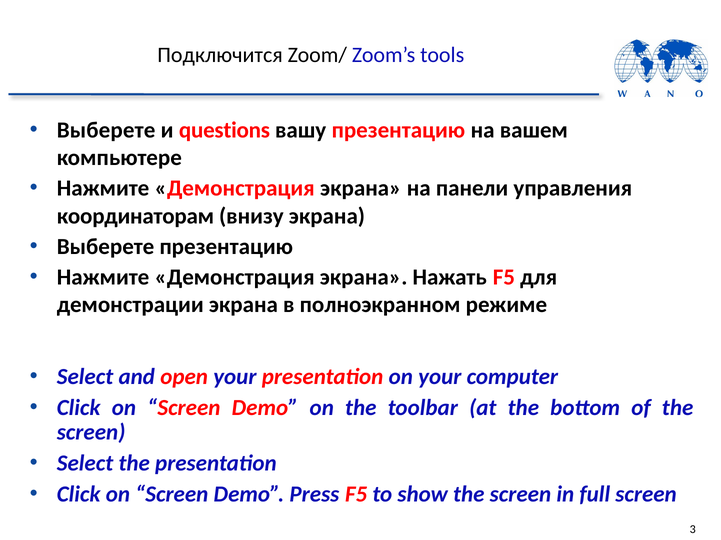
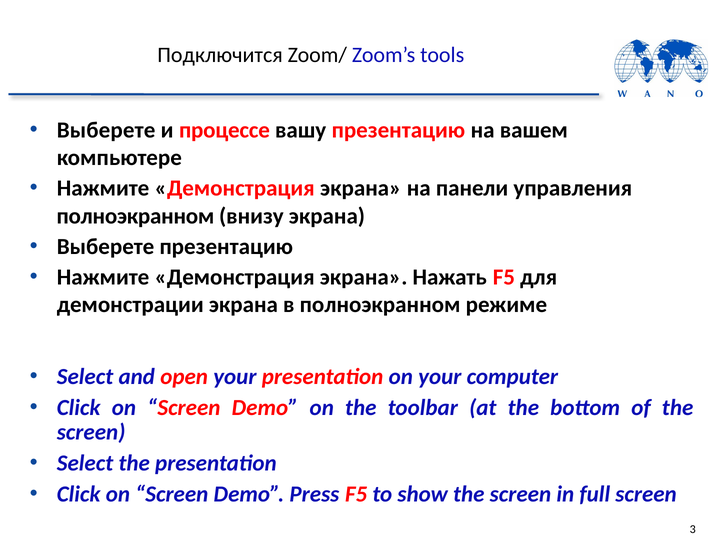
questions: questions -> процессе
координаторам at (135, 216): координаторам -> полноэкранном
